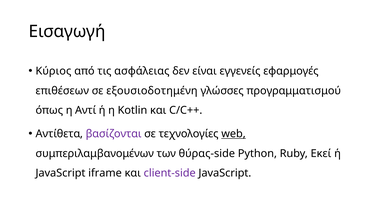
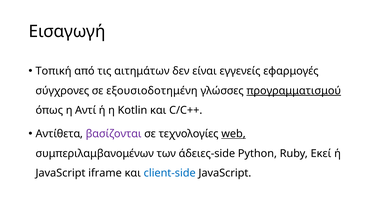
Κύριος: Κύριος -> Τοπική
ασφάλειας: ασφάλειας -> αιτημάτων
επιθέσεων: επιθέσεων -> σύγχρονες
προγραμματισμού underline: none -> present
θύρας-side: θύρας-side -> άδειες-side
client-side colour: purple -> blue
